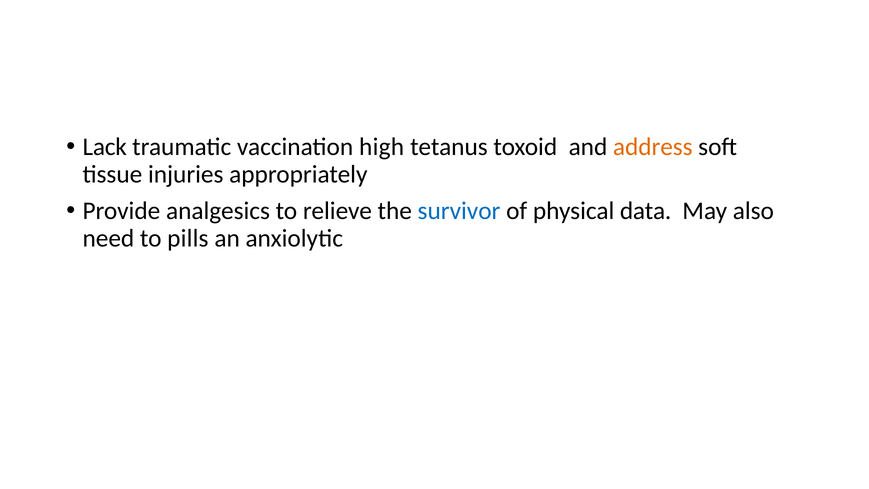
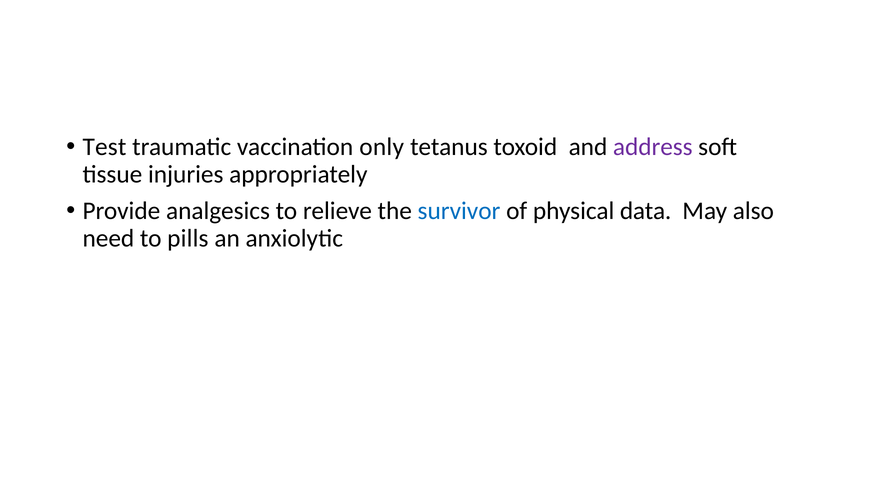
Lack: Lack -> Test
high: high -> only
address colour: orange -> purple
